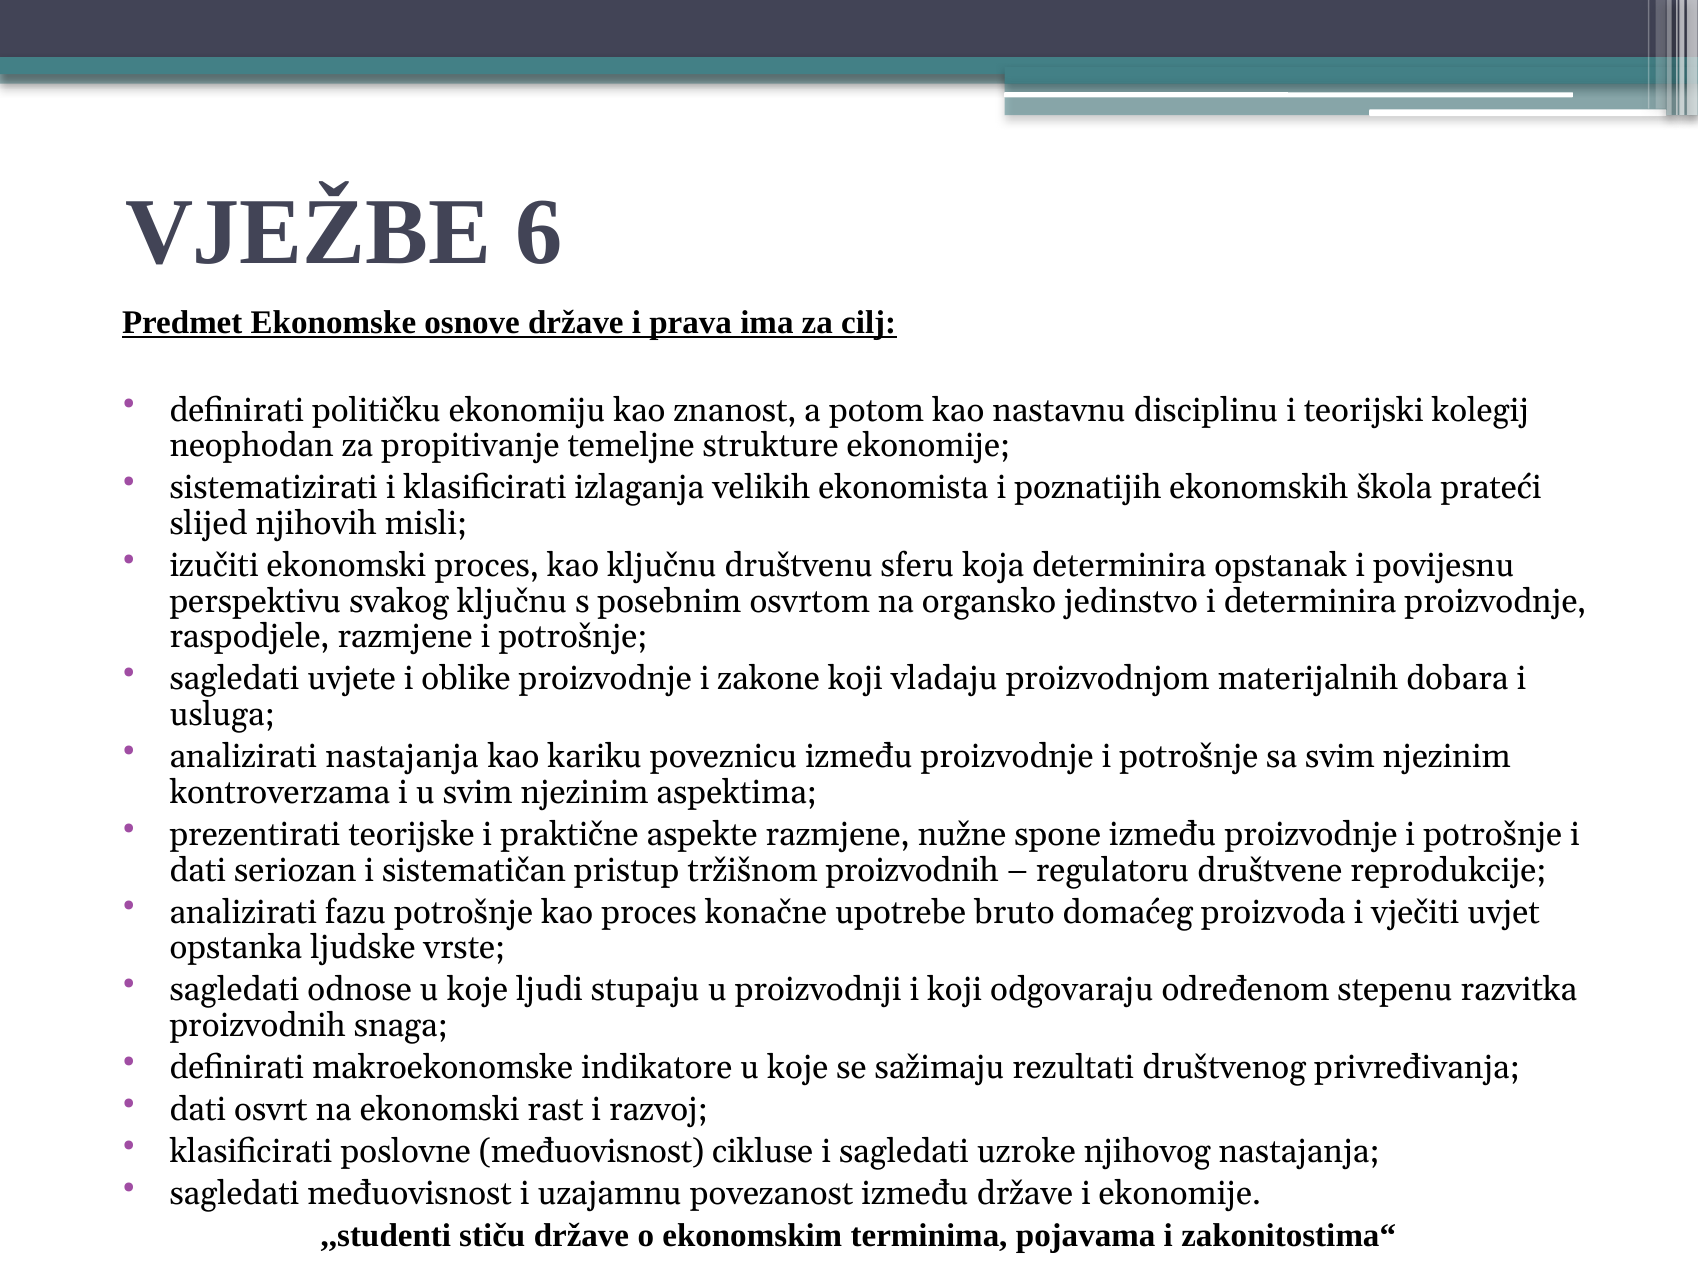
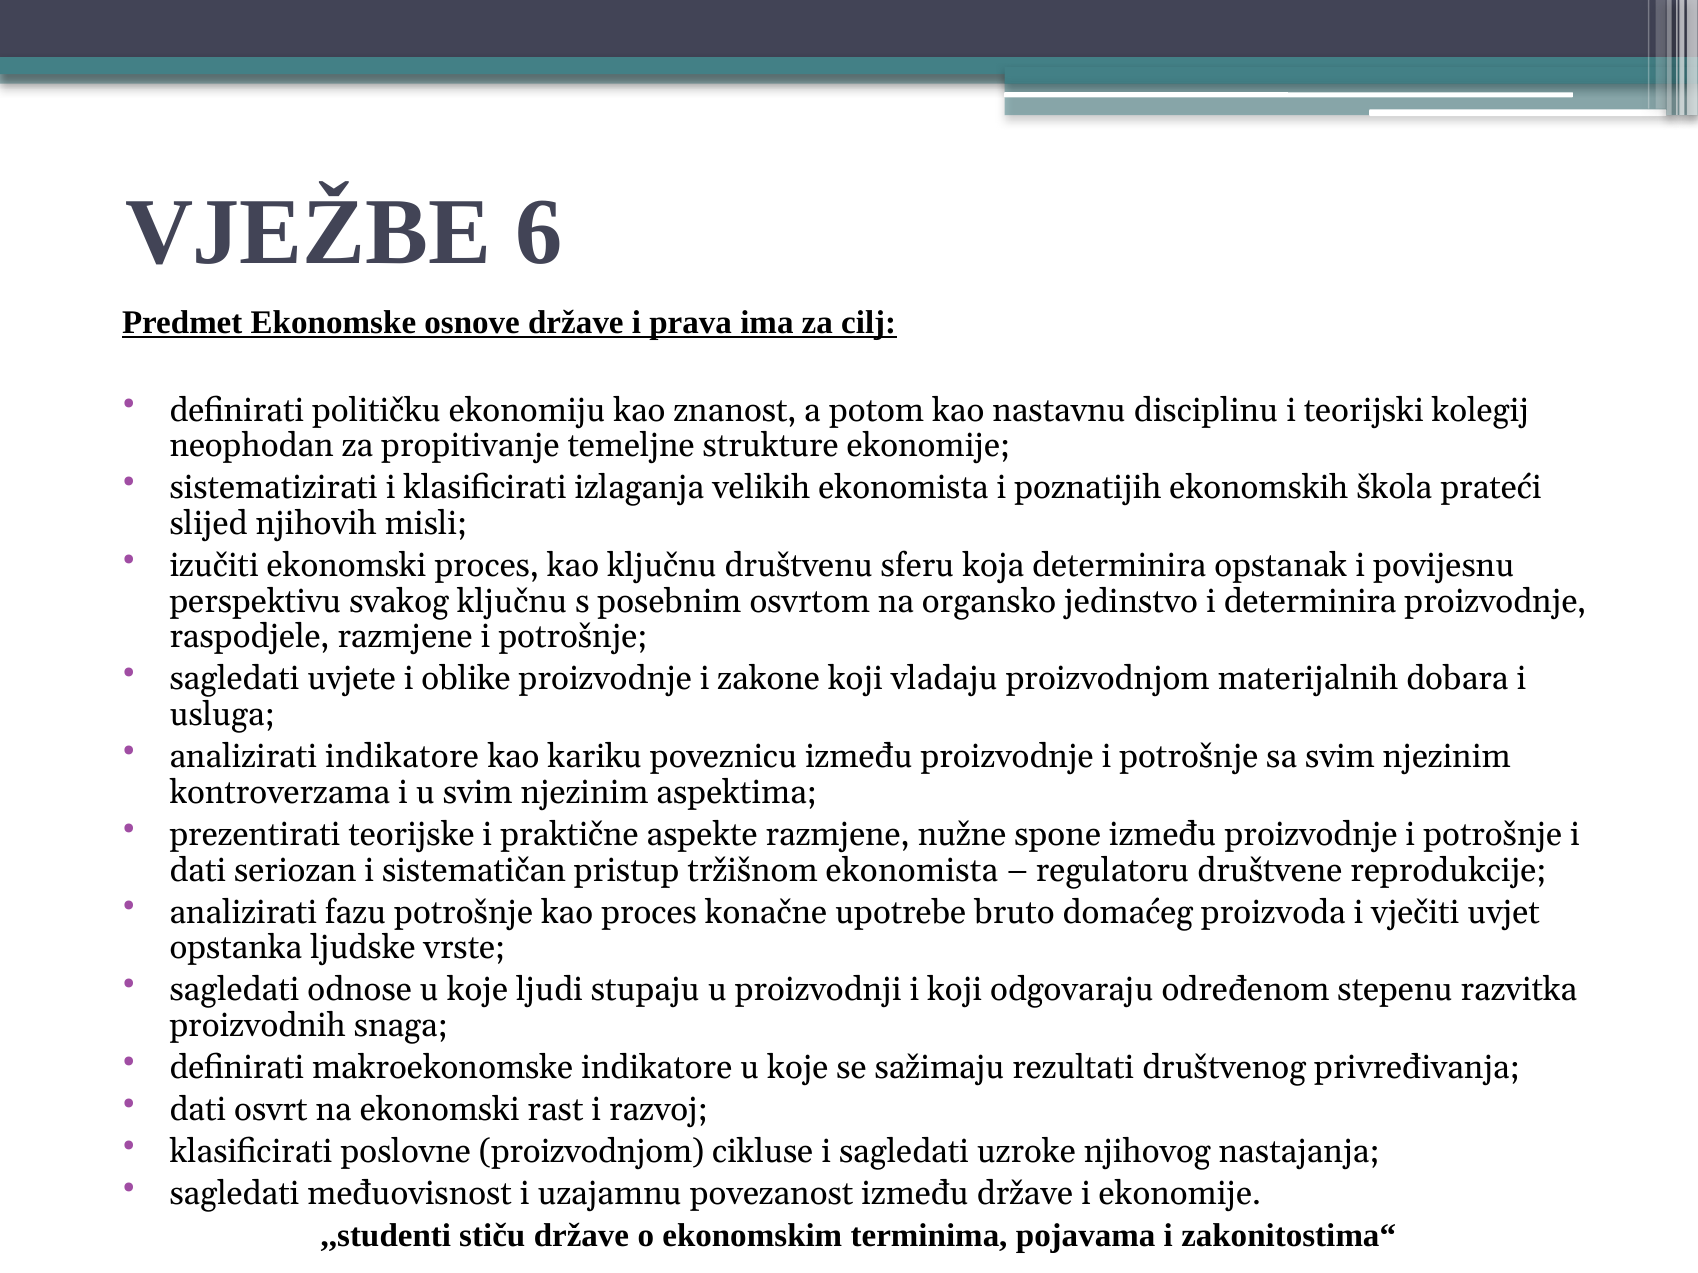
analizirati nastajanja: nastajanja -> indikatore
tržišnom proizvodnih: proizvodnih -> ekonomista
poslovne međuovisnost: međuovisnost -> proizvodnjom
